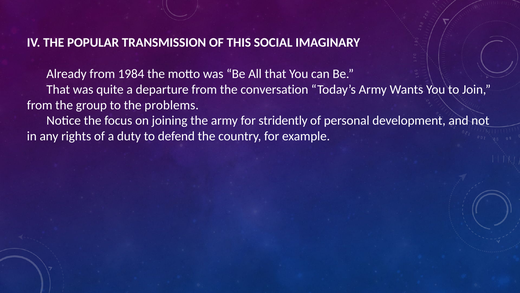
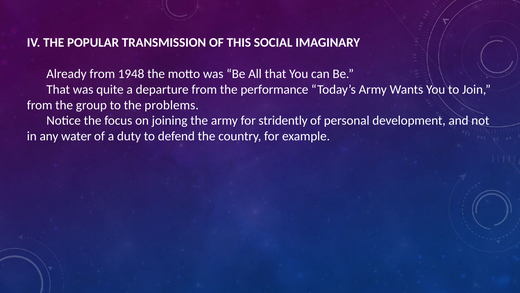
1984: 1984 -> 1948
conversation: conversation -> performance
rights: rights -> water
